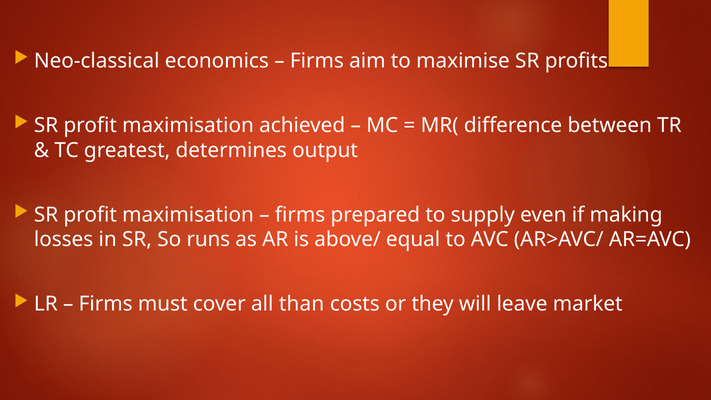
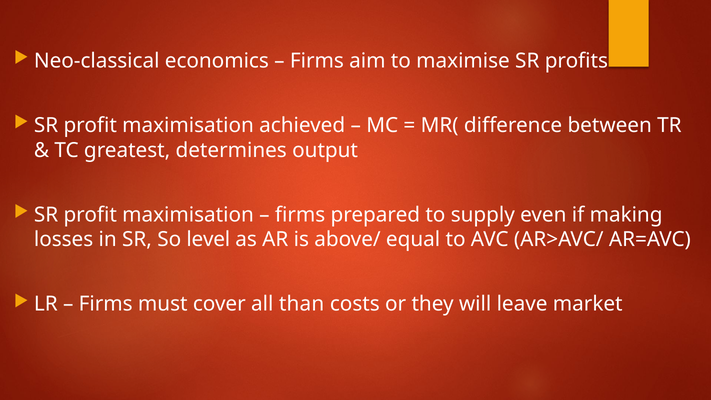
runs: runs -> level
